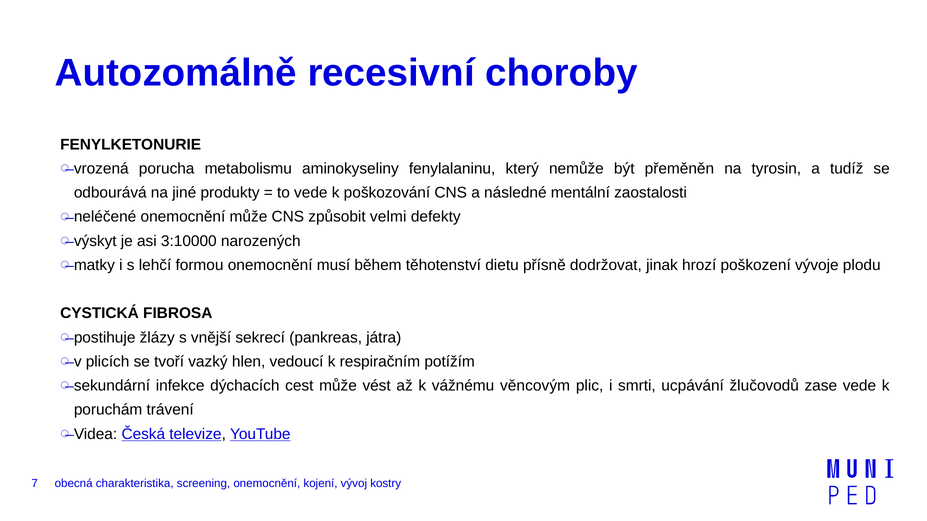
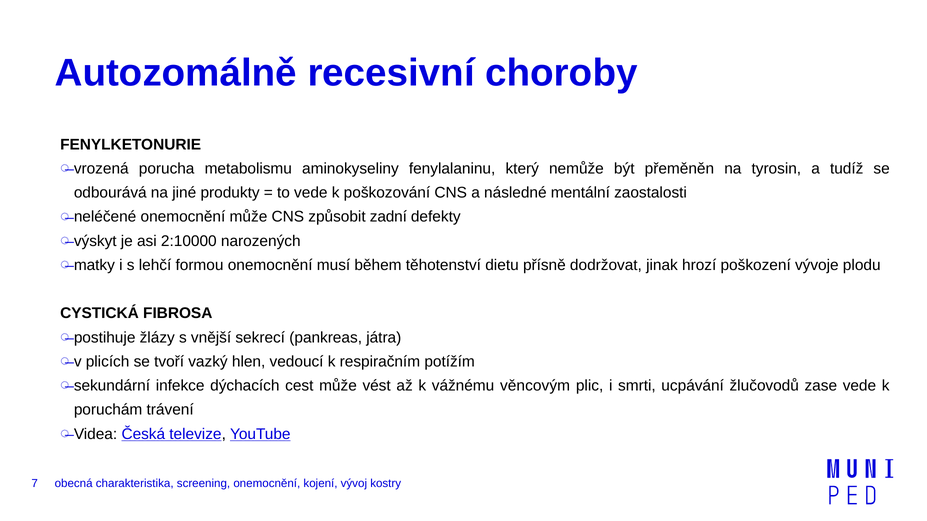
velmi: velmi -> zadní
3:10000: 3:10000 -> 2:10000
